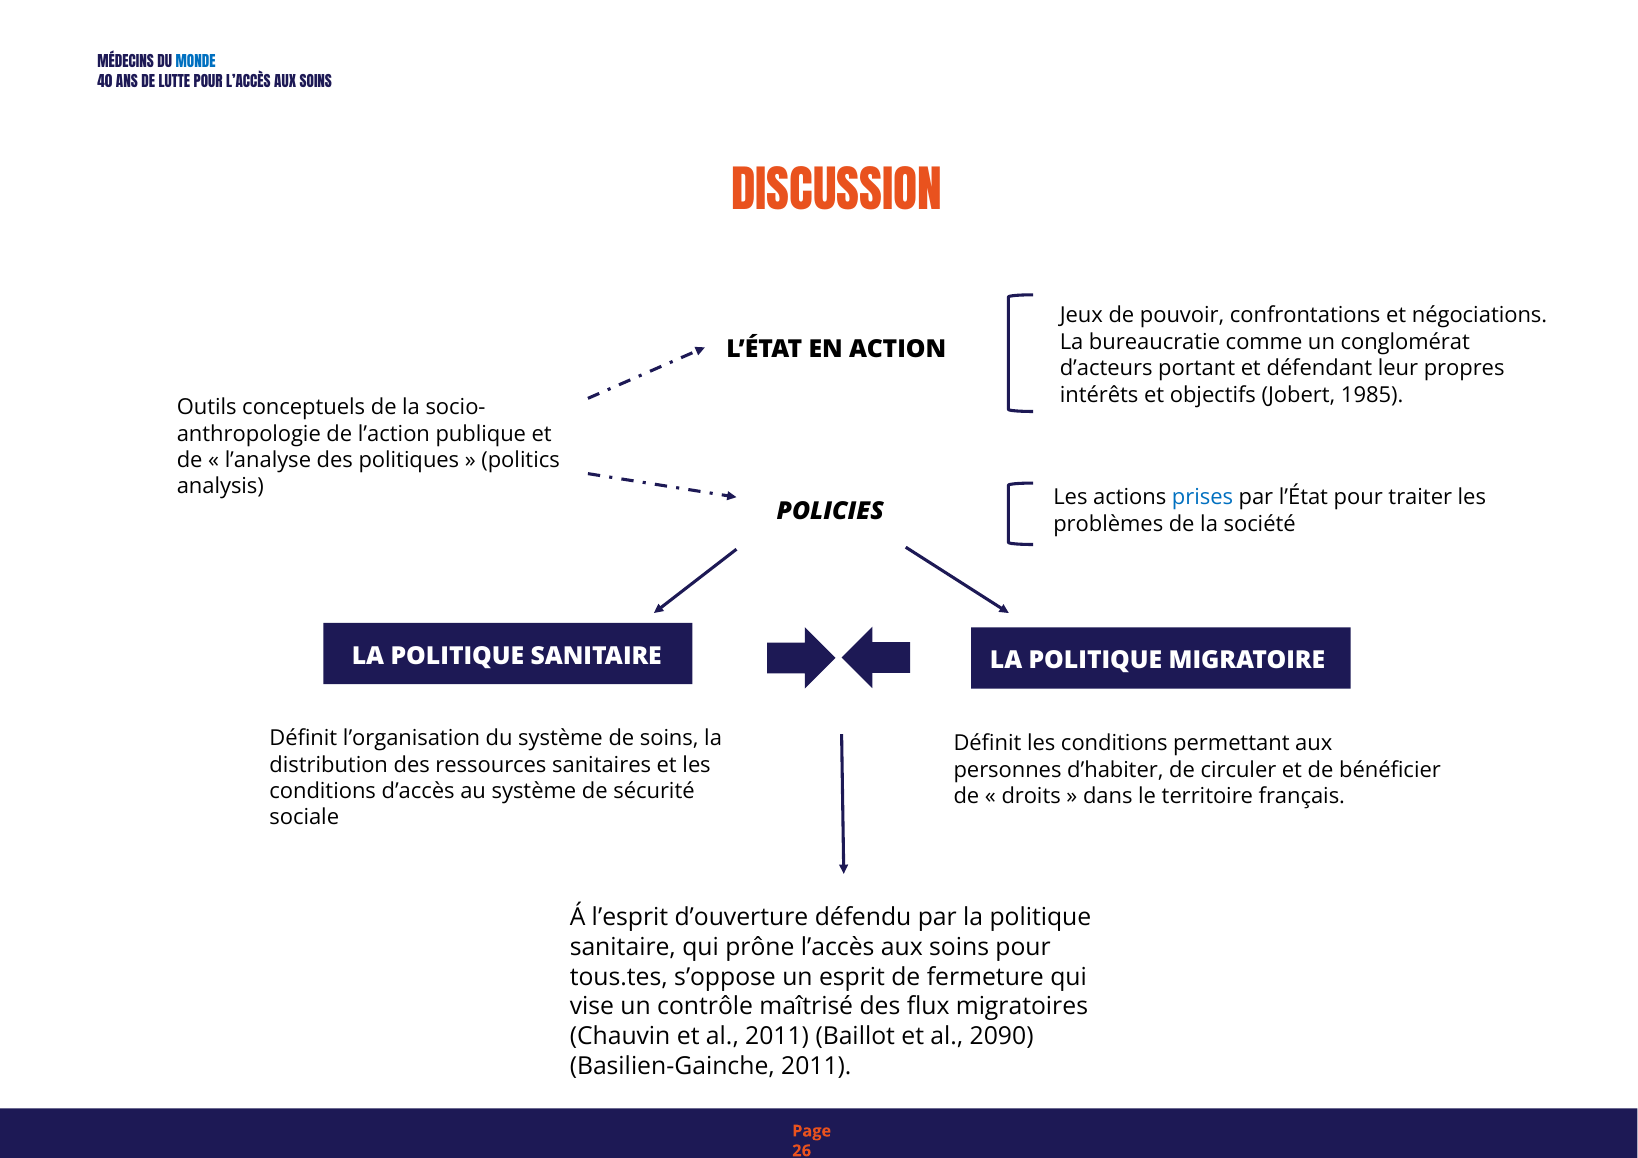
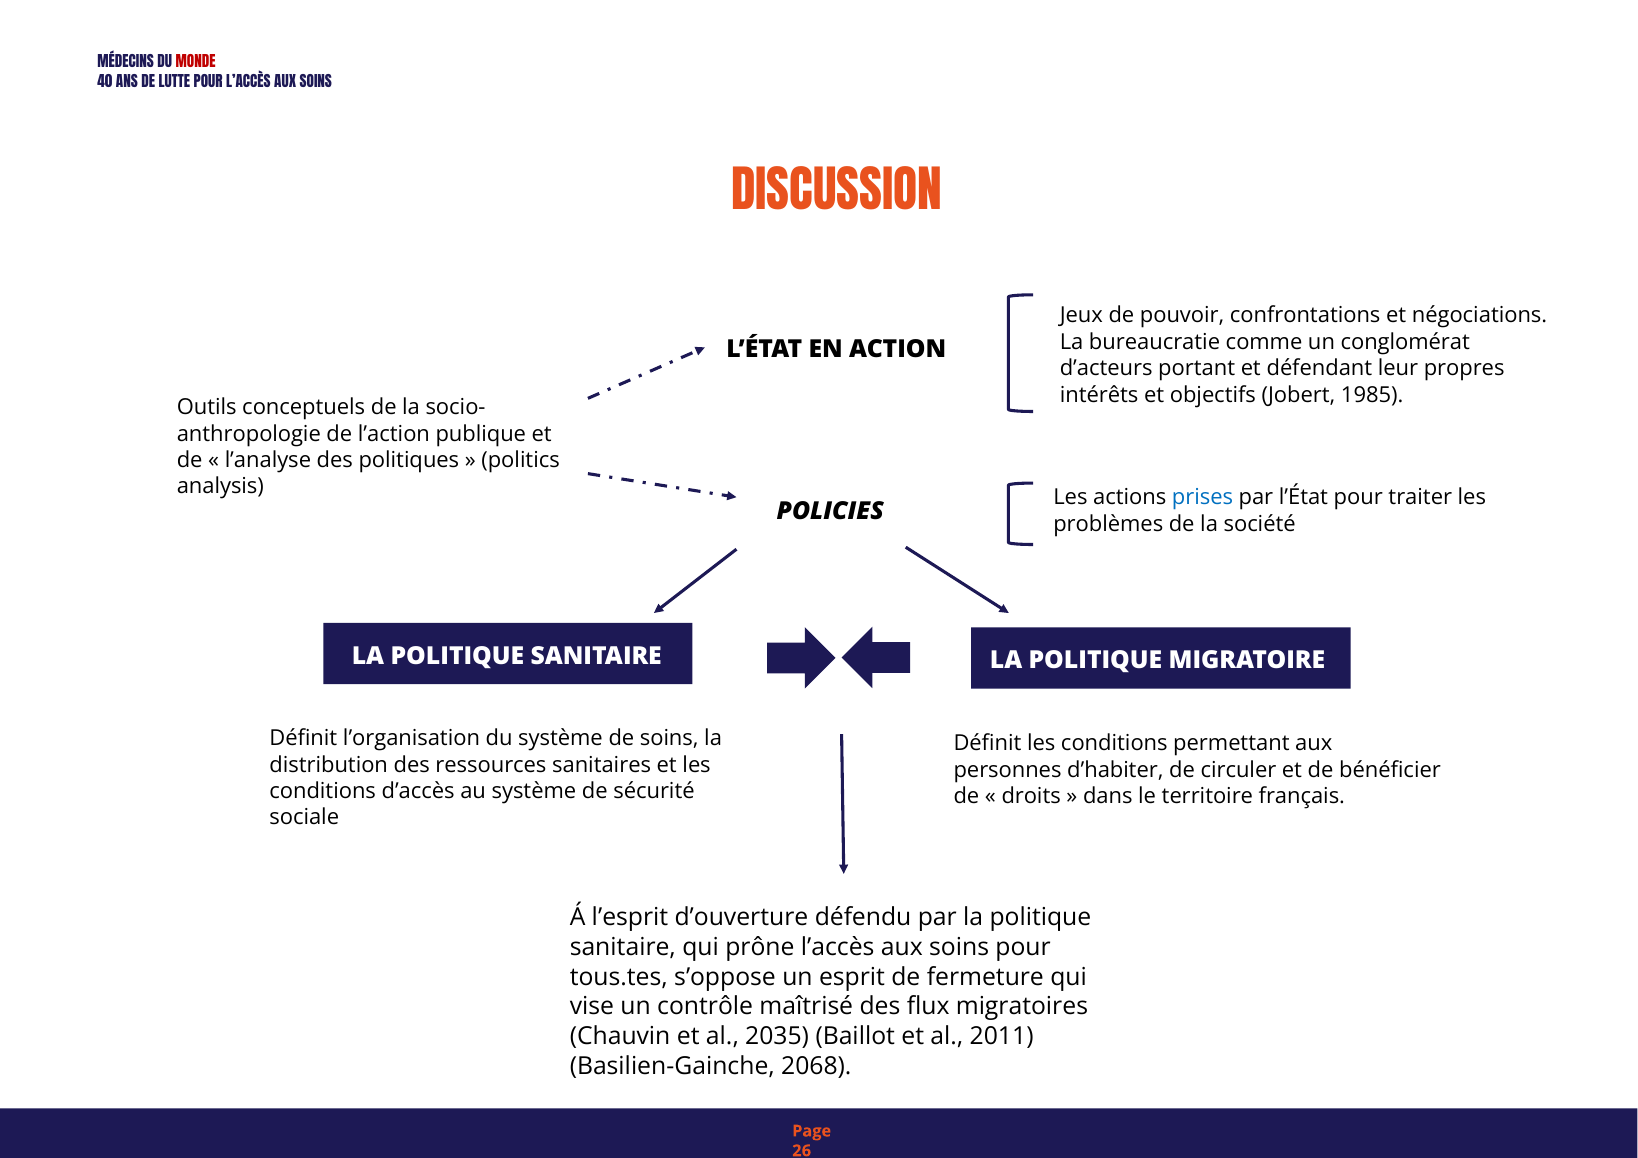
MONDE colour: blue -> red
al 2011: 2011 -> 2035
2090: 2090 -> 2011
Basilien-Gainche 2011: 2011 -> 2068
